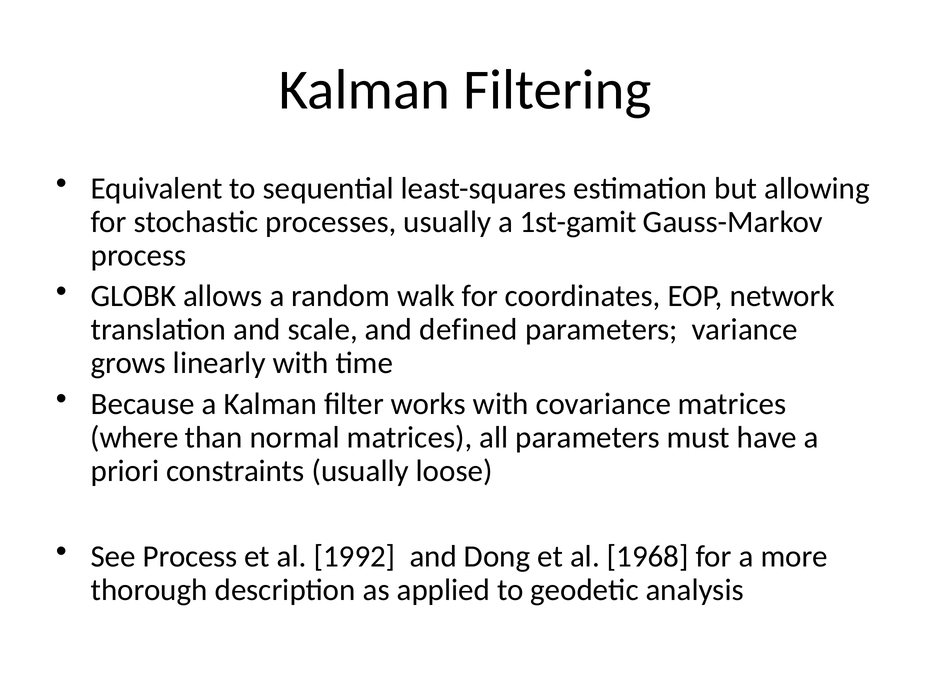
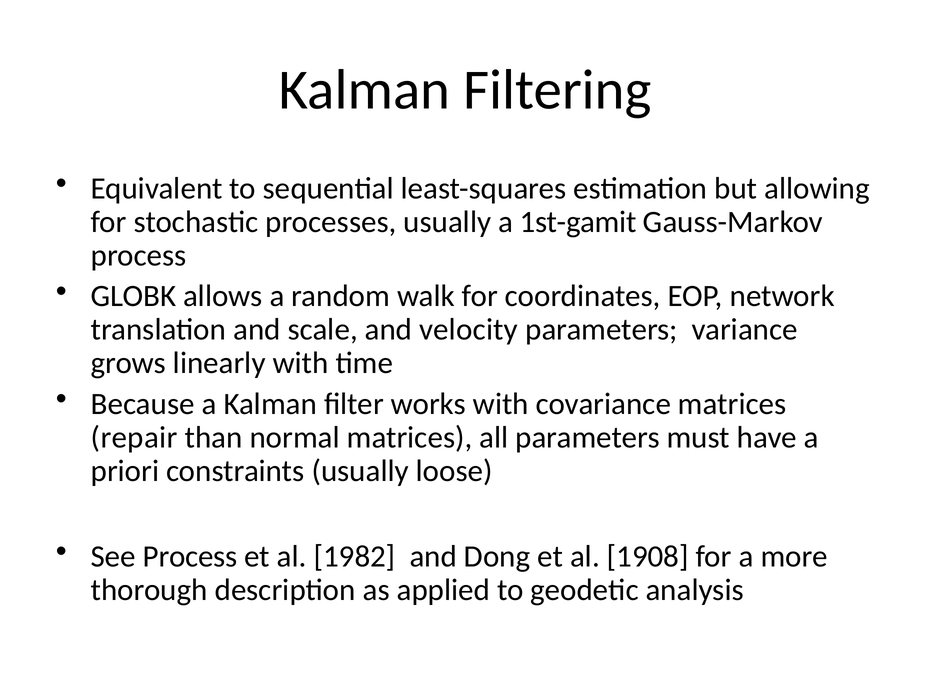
defined: defined -> velocity
where: where -> repair
1992: 1992 -> 1982
1968: 1968 -> 1908
